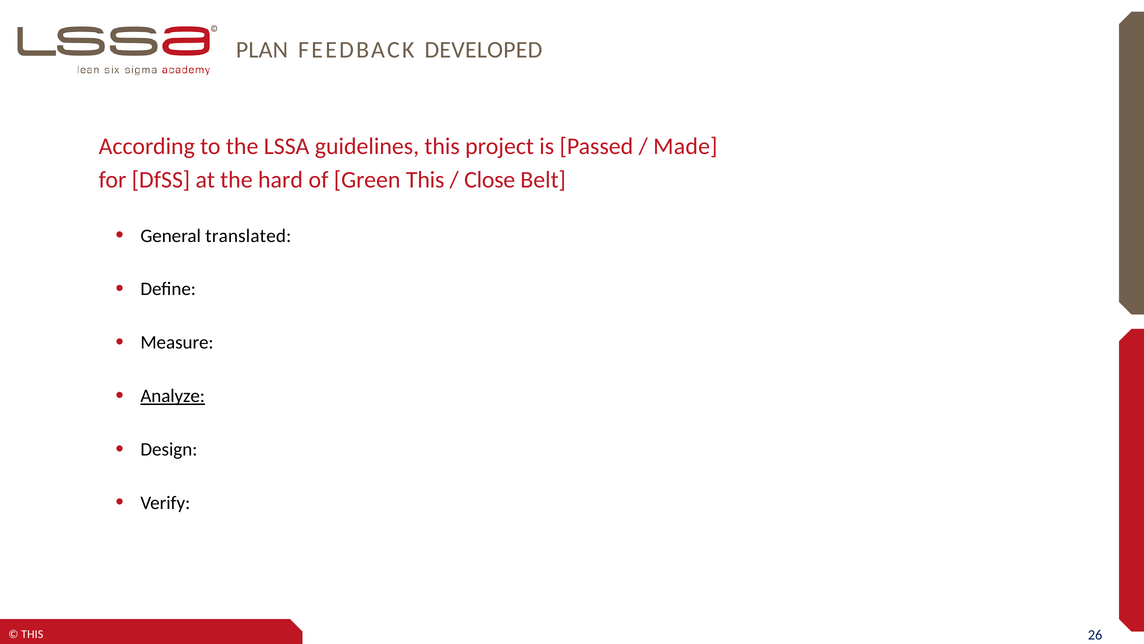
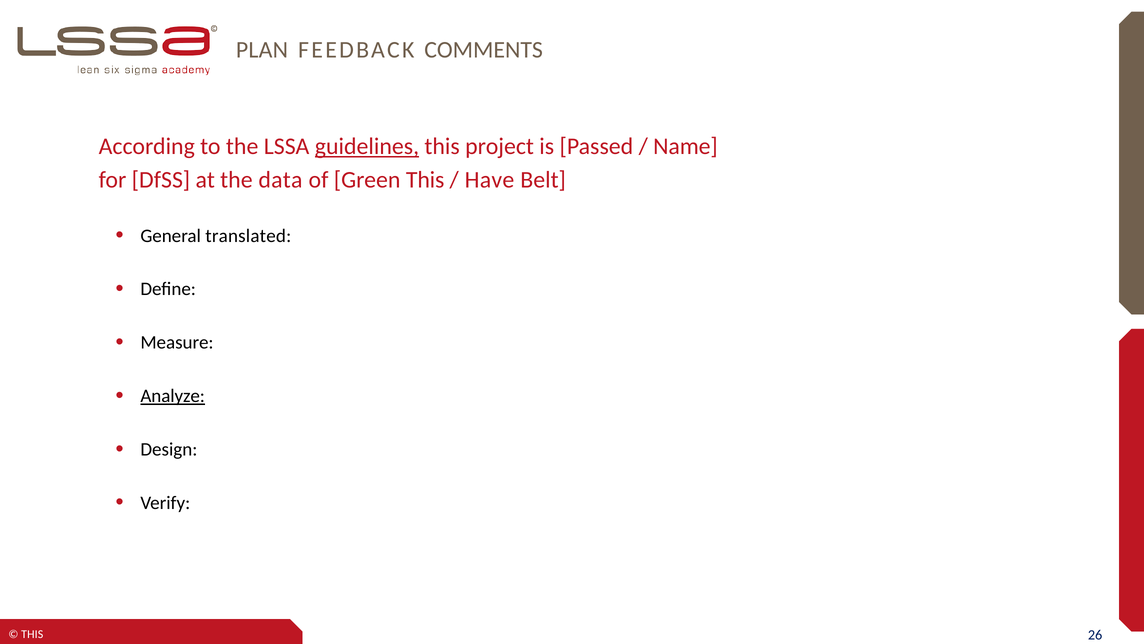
DEVELOPED: DEVELOPED -> COMMENTS
guidelines underline: none -> present
Made: Made -> Name
hard: hard -> data
Close: Close -> Have
